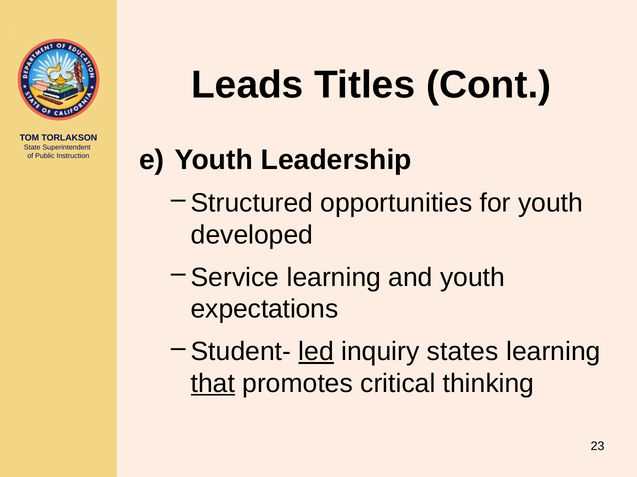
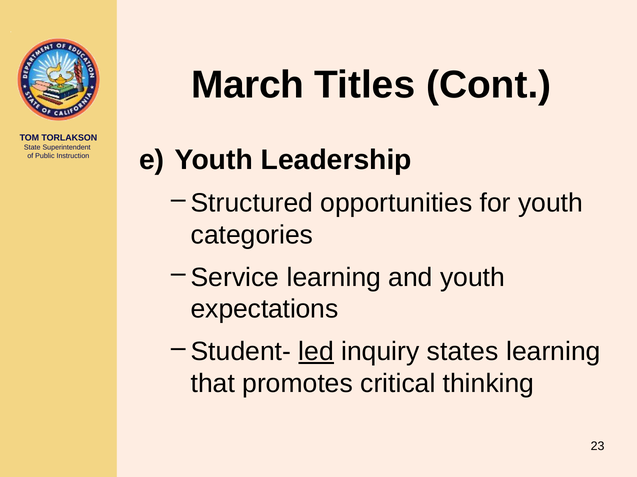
Leads: Leads -> March
developed: developed -> categories
that underline: present -> none
